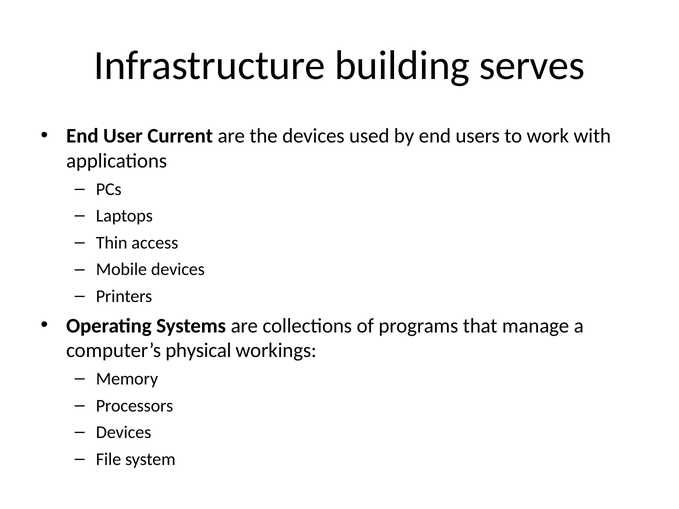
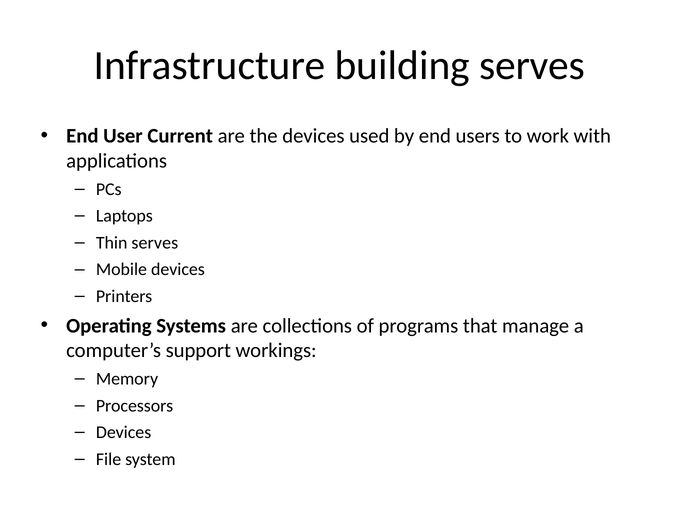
Thin access: access -> serves
physical: physical -> support
